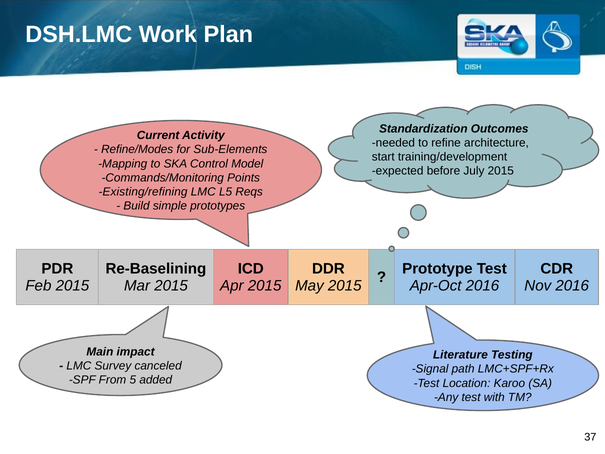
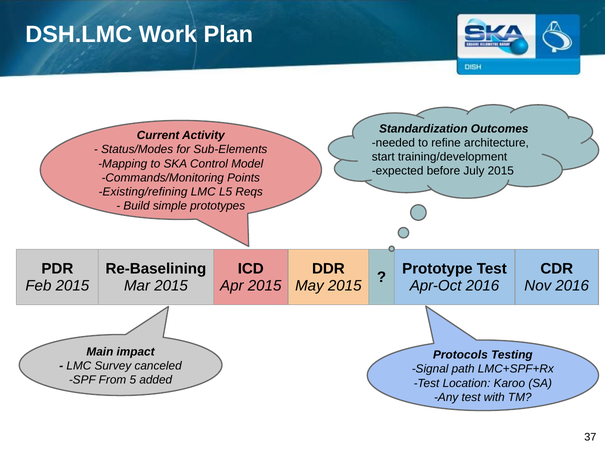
Refine/Modes: Refine/Modes -> Status/Modes
Literature: Literature -> Protocols
